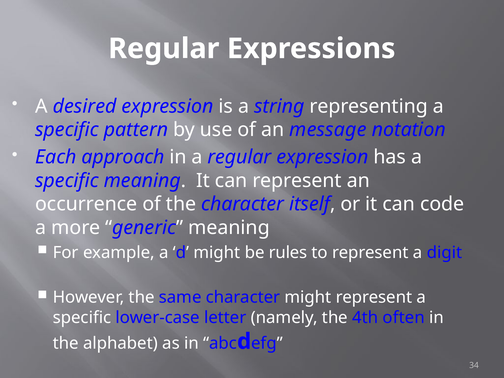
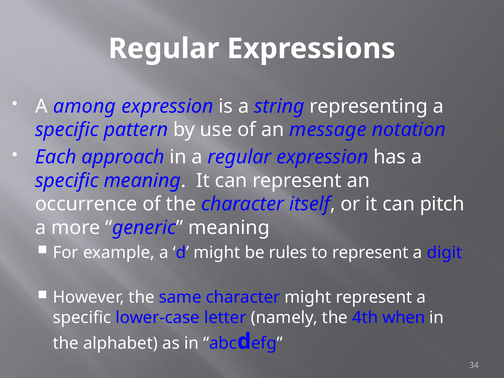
desired: desired -> among
code: code -> pitch
often: often -> when
